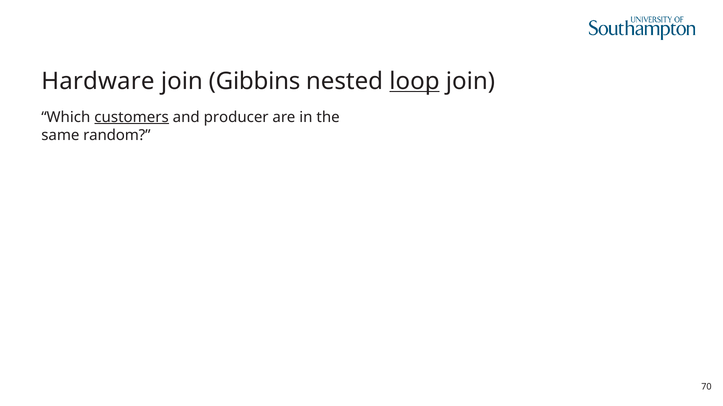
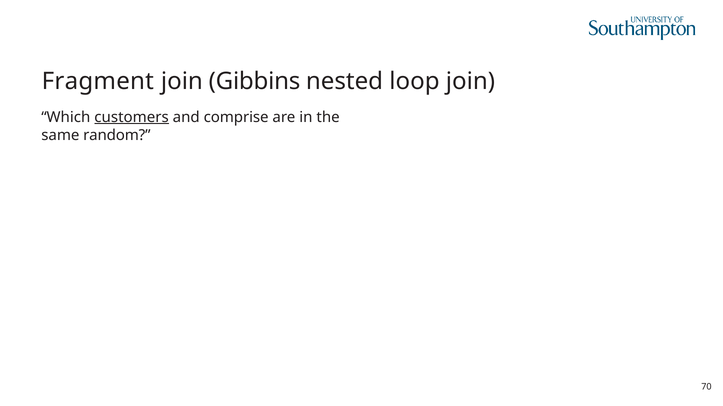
Hardware: Hardware -> Fragment
loop underline: present -> none
producer: producer -> comprise
